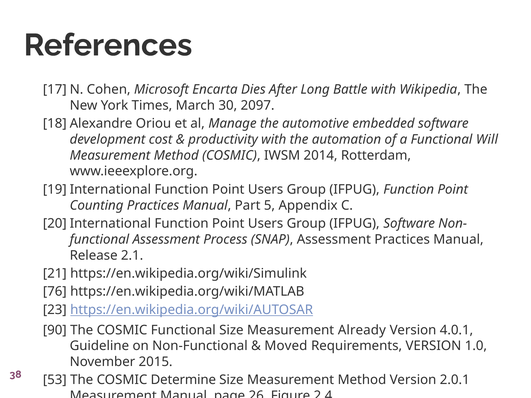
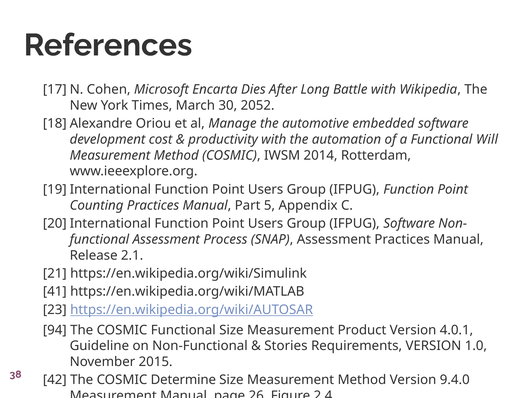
2097: 2097 -> 2052
76: 76 -> 41
90: 90 -> 94
Already: Already -> Product
Moved: Moved -> Stories
53: 53 -> 42
2.0.1: 2.0.1 -> 9.4.0
